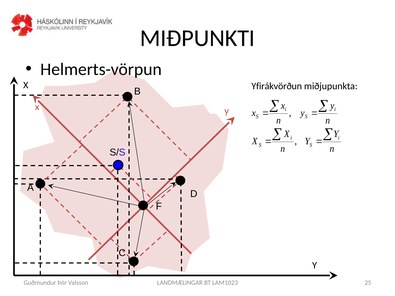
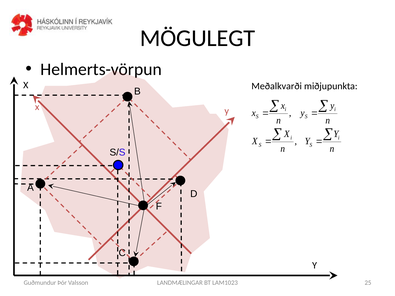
MIÐPUNKTI: MIÐPUNKTI -> MÖGULEGT
Yfirákvörðun: Yfirákvörðun -> Meðalkvarði
